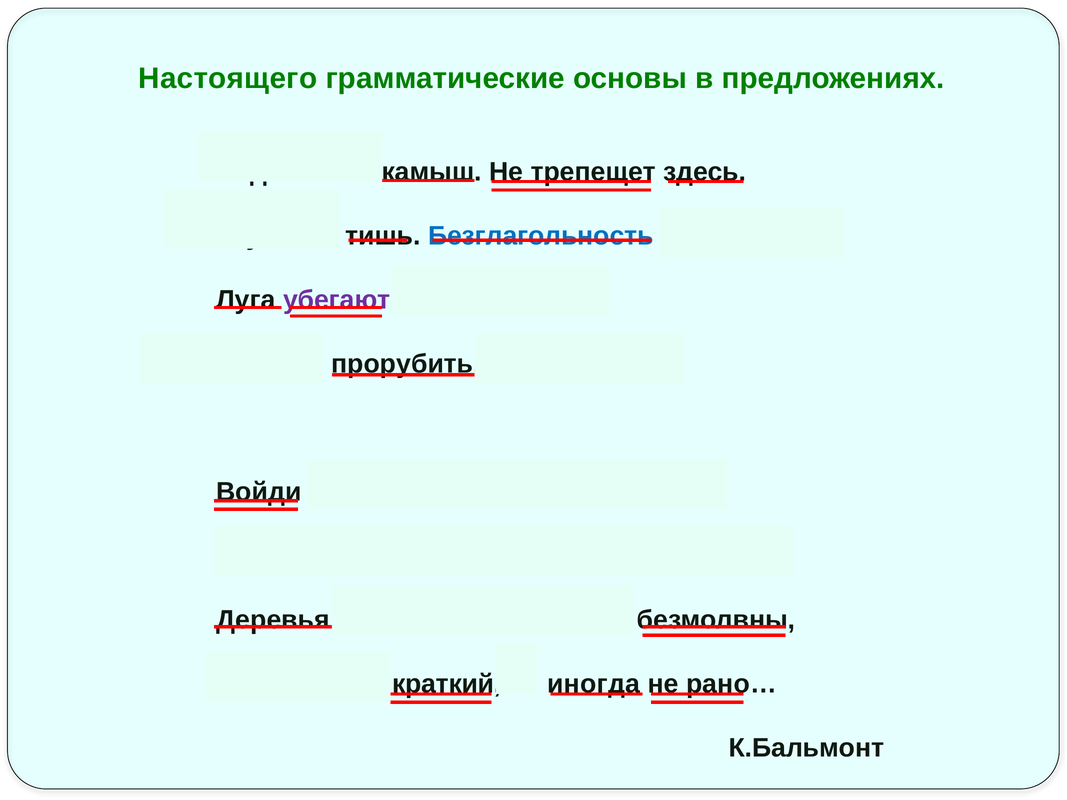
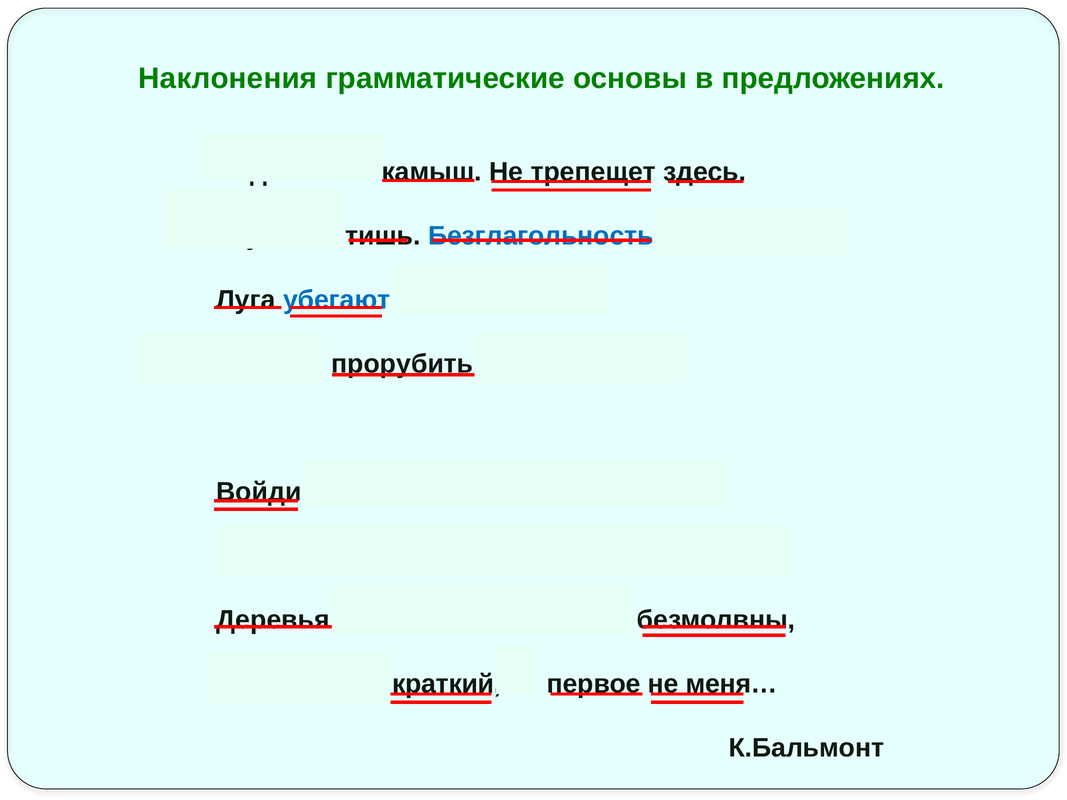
Настоящего: Настоящего -> Наклонения
убегают colour: purple -> blue
иногда: иногда -> первое
рано…: рано… -> меня…
